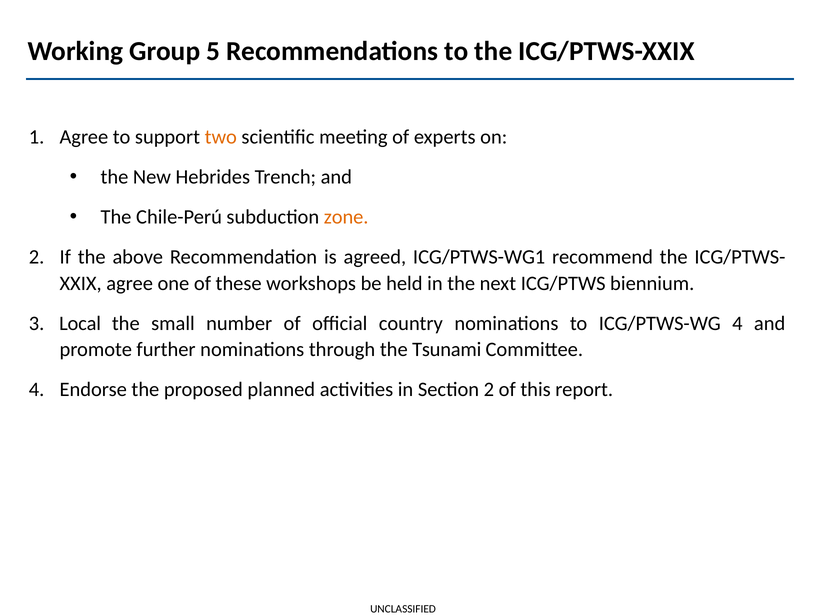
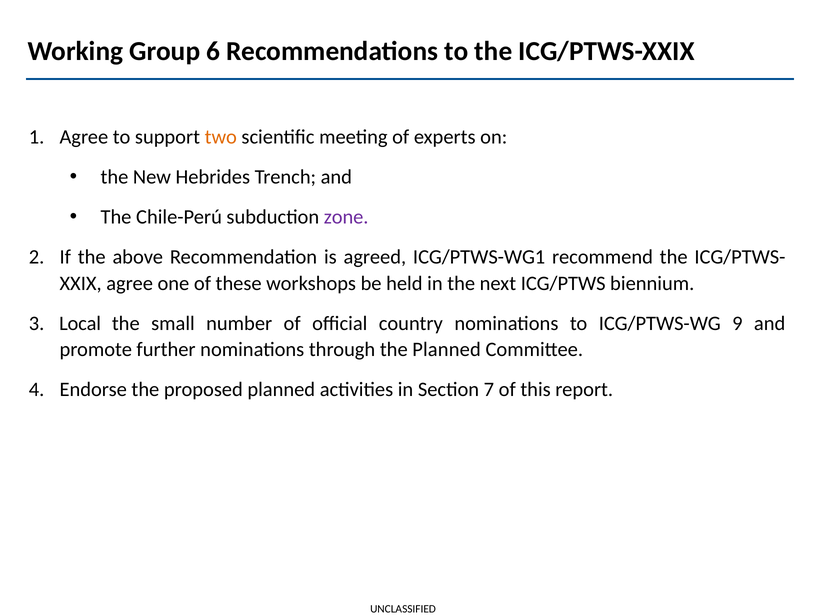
5: 5 -> 6
zone colour: orange -> purple
ICG/PTWS-WG 4: 4 -> 9
the Tsunami: Tsunami -> Planned
Section 2: 2 -> 7
